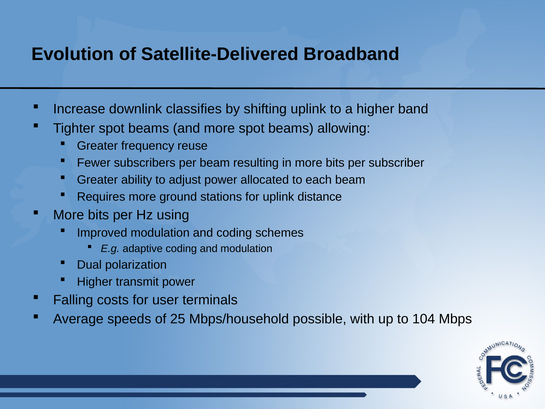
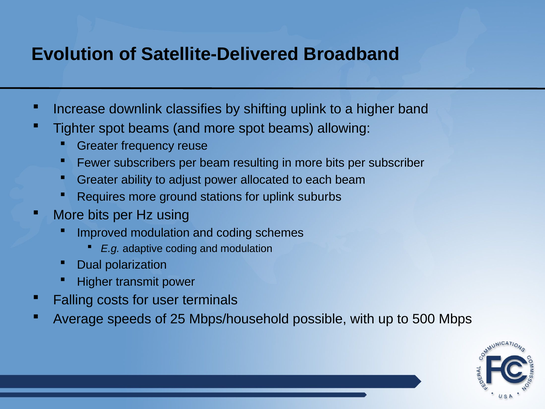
distance: distance -> suburbs
104: 104 -> 500
